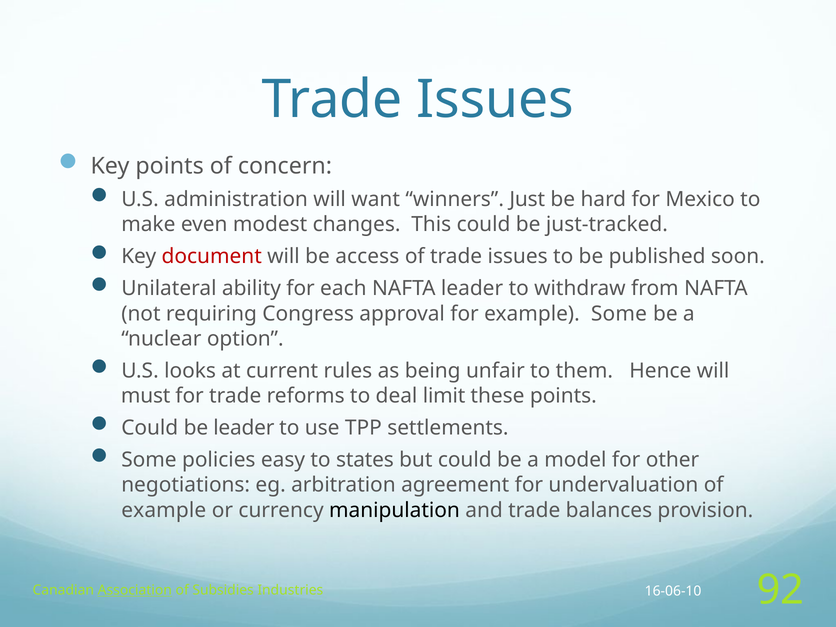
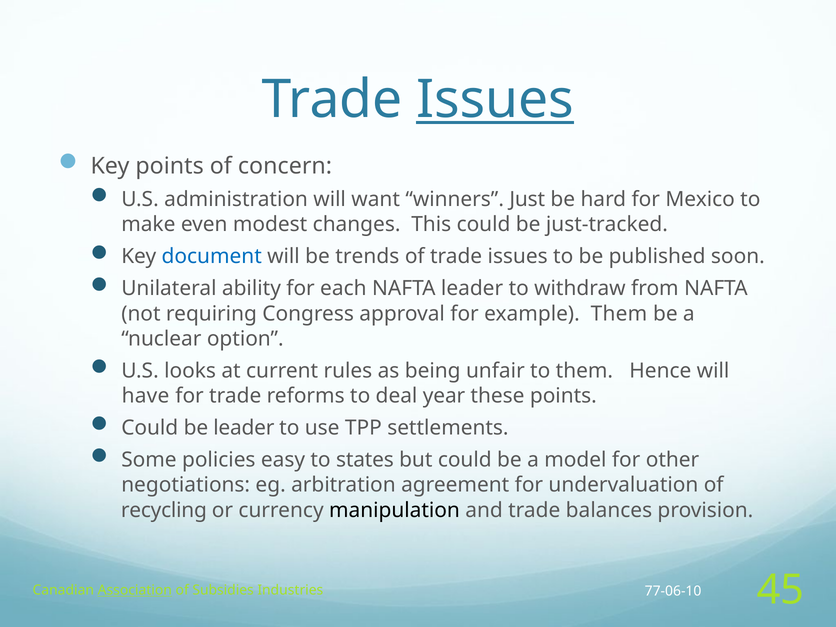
Issues at (495, 100) underline: none -> present
document colour: red -> blue
access: access -> trends
example Some: Some -> Them
must: must -> have
limit: limit -> year
example at (164, 510): example -> recycling
92: 92 -> 45
16-06-10: 16-06-10 -> 77-06-10
